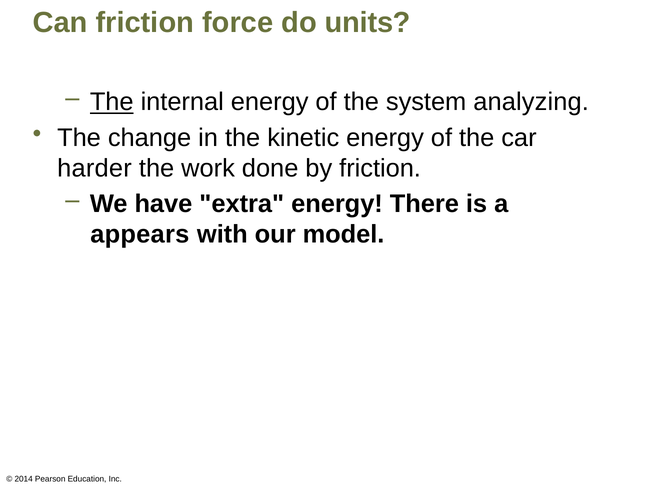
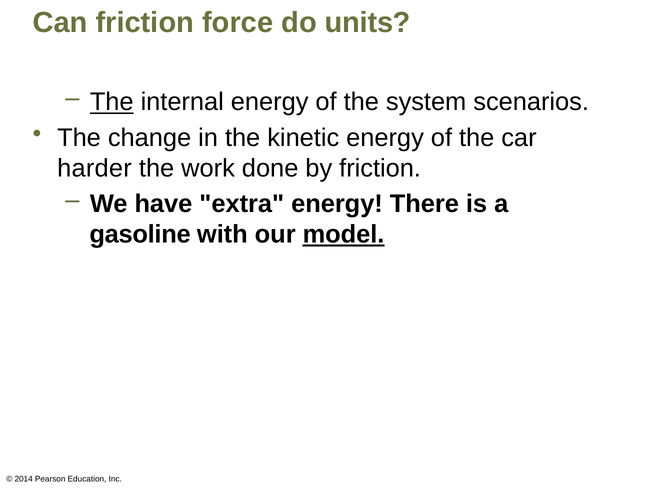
analyzing: analyzing -> scenarios
appears: appears -> gasoline
model underline: none -> present
